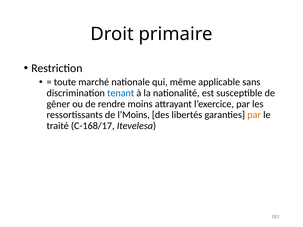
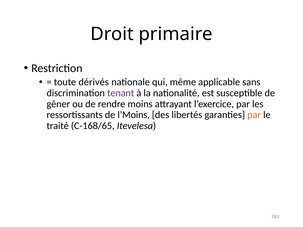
marché: marché -> dérivés
tenant colour: blue -> purple
C-168/17: C-168/17 -> C-168/65
